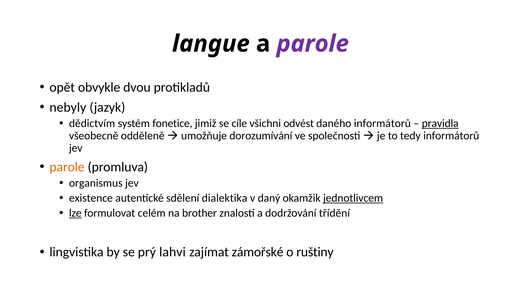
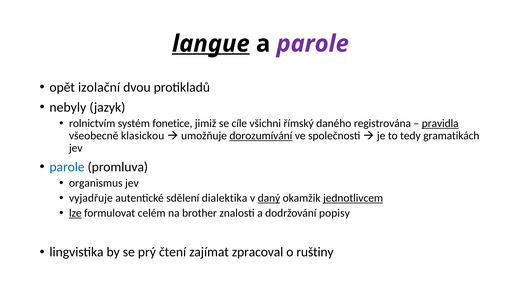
langue underline: none -> present
obvykle: obvykle -> izolační
dědictvím: dědictvím -> rolnictvím
odvést: odvést -> římský
daného informátorů: informátorů -> registrována
odděleně: odděleně -> klasickou
dorozumívání underline: none -> present
tedy informátorů: informátorů -> gramatikách
parole at (67, 167) colour: orange -> blue
existence: existence -> vyjadřuje
daný underline: none -> present
třídění: třídění -> popisy
lahvi: lahvi -> čtení
zámořské: zámořské -> zpracoval
